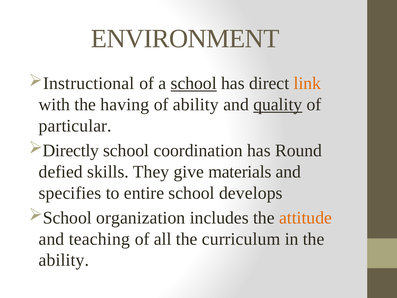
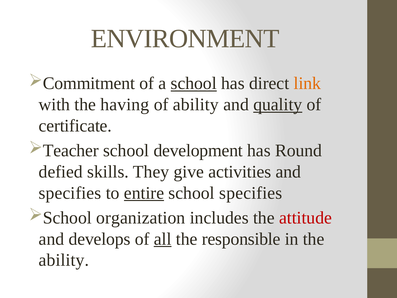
Instructional: Instructional -> Commitment
particular: particular -> certificate
Directly: Directly -> Teacher
coordination: coordination -> development
materials: materials -> activities
entire underline: none -> present
school develops: develops -> specifies
attitude colour: orange -> red
teaching: teaching -> develops
all underline: none -> present
curriculum: curriculum -> responsible
